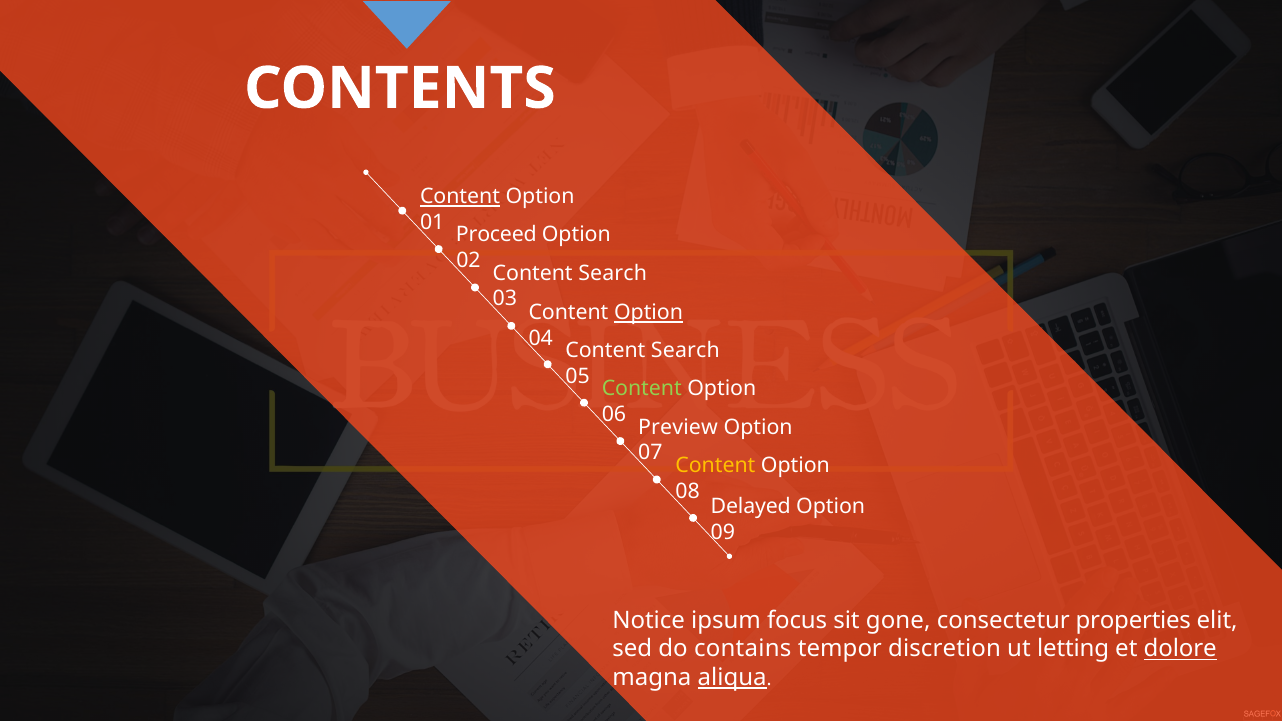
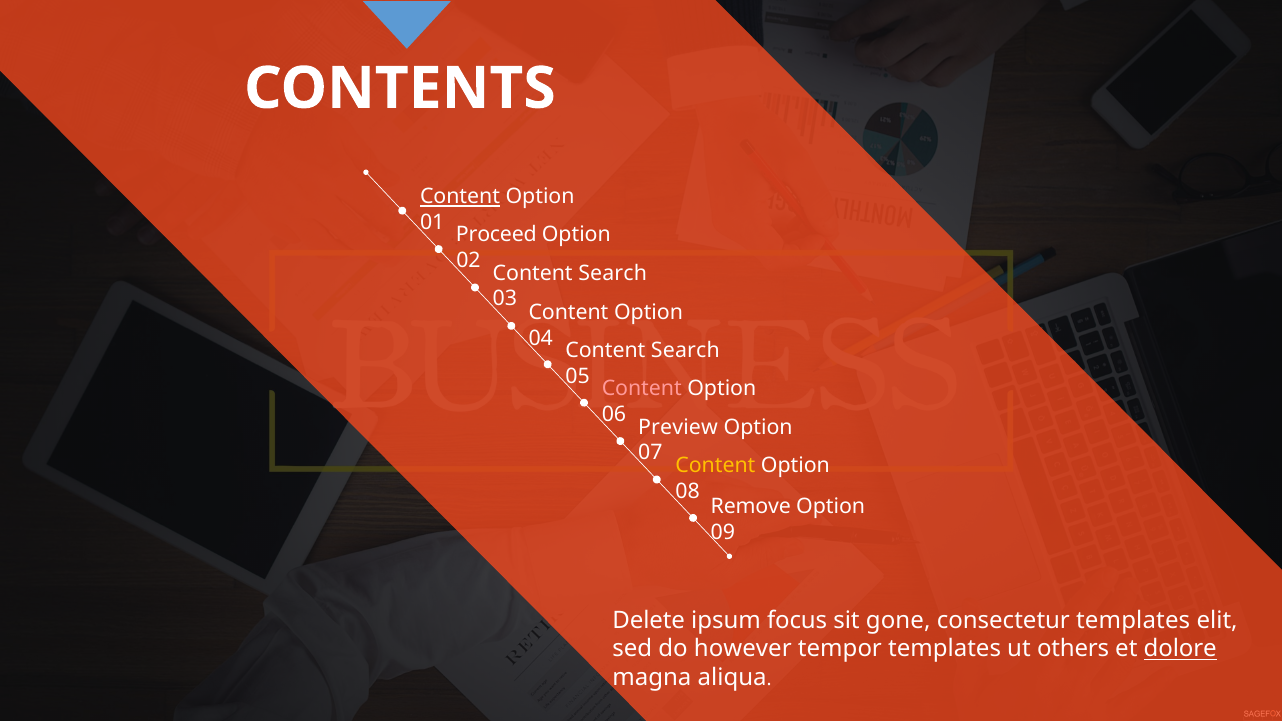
Option at (649, 313) underline: present -> none
Content at (642, 388) colour: light green -> pink
Delayed: Delayed -> Remove
Notice: Notice -> Delete
consectetur properties: properties -> templates
contains: contains -> however
tempor discretion: discretion -> templates
letting: letting -> others
aliqua underline: present -> none
